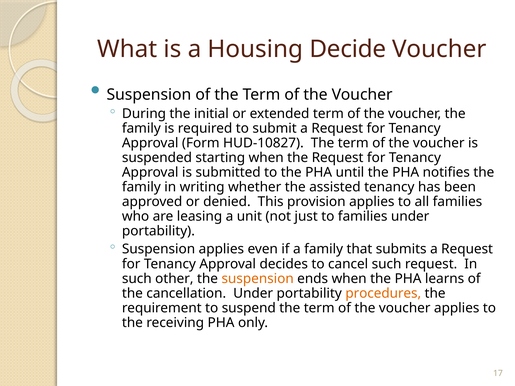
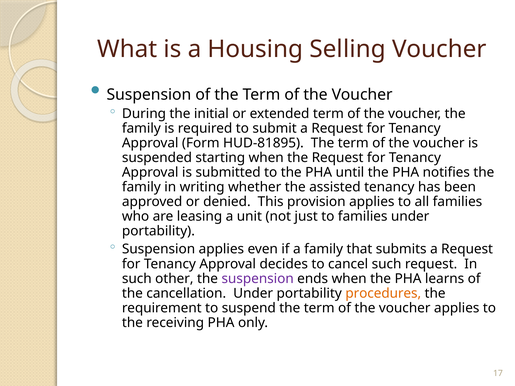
Decide: Decide -> Selling
HUD-10827: HUD-10827 -> HUD-81895
suspension at (258, 279) colour: orange -> purple
